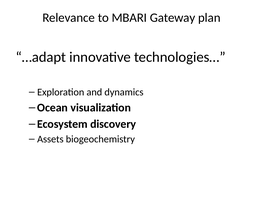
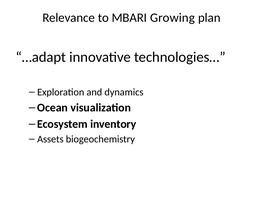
Gateway: Gateway -> Growing
discovery: discovery -> inventory
